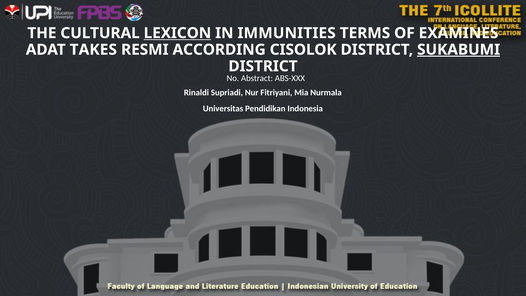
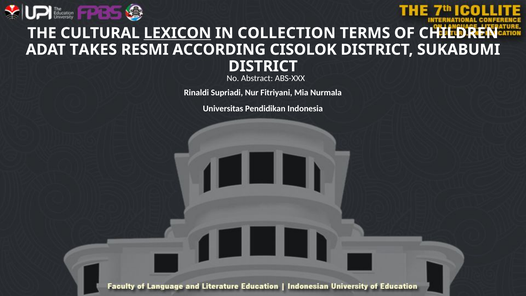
IMMUNITIES: IMMUNITIES -> COLLECTION
EXAMINES: EXAMINES -> CHILDREN
SUKABUMI underline: present -> none
